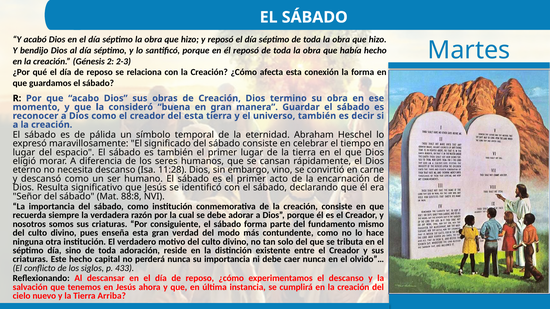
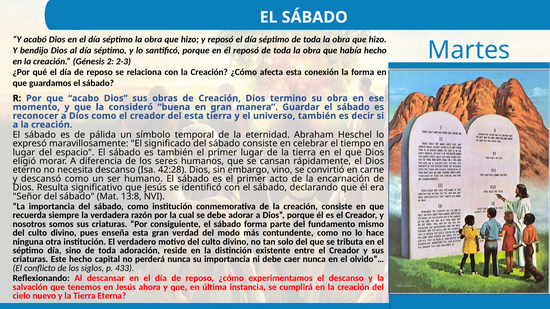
11:28: 11:28 -> 42:28
88:8: 88:8 -> 13:8
Arriba: Arriba -> Eterna
